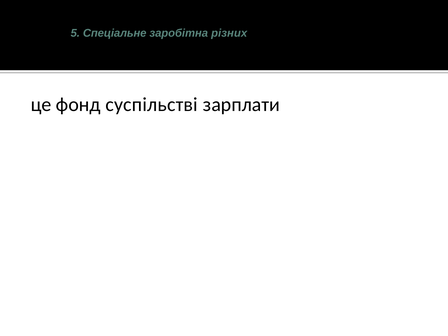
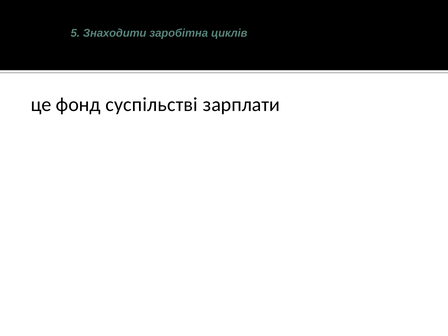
Спеціальне: Спеціальне -> Знаходити
різних: різних -> циклів
